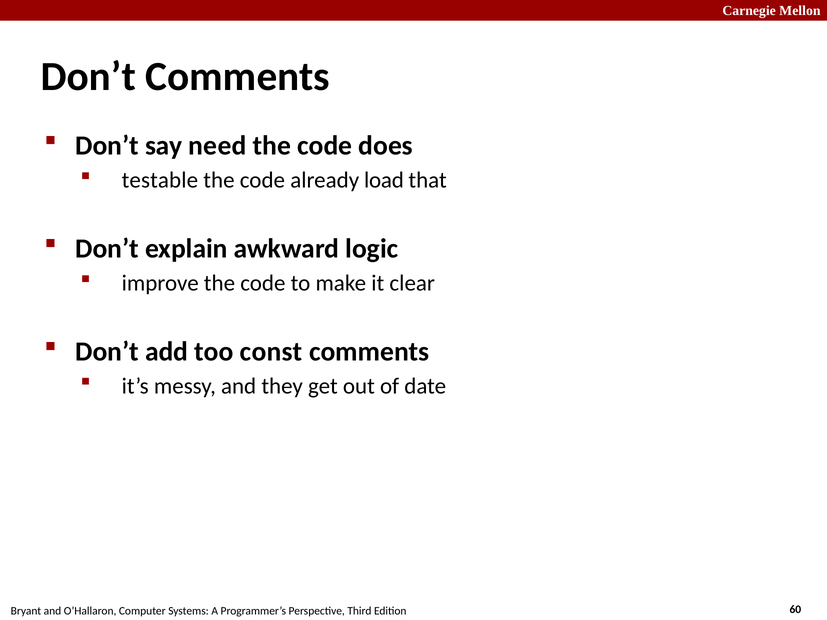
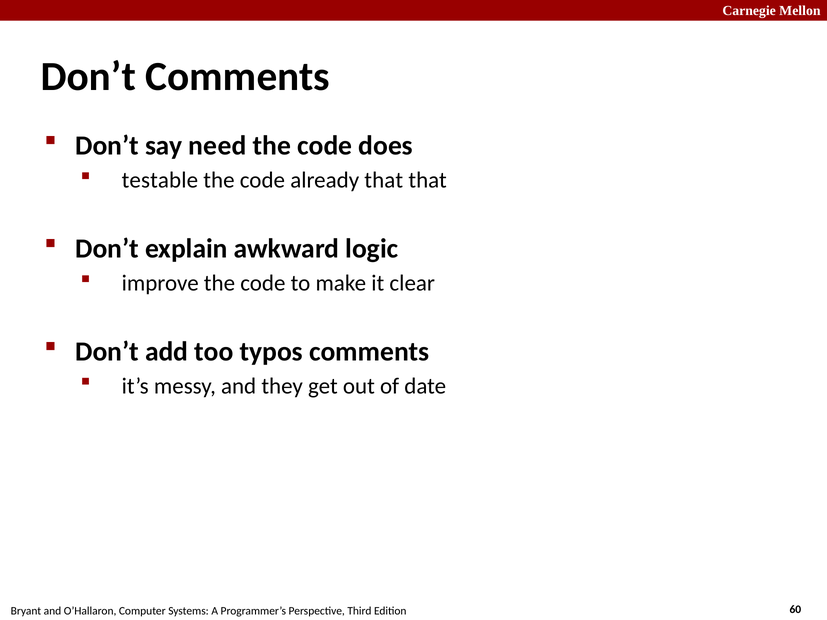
already load: load -> that
const: const -> typos
